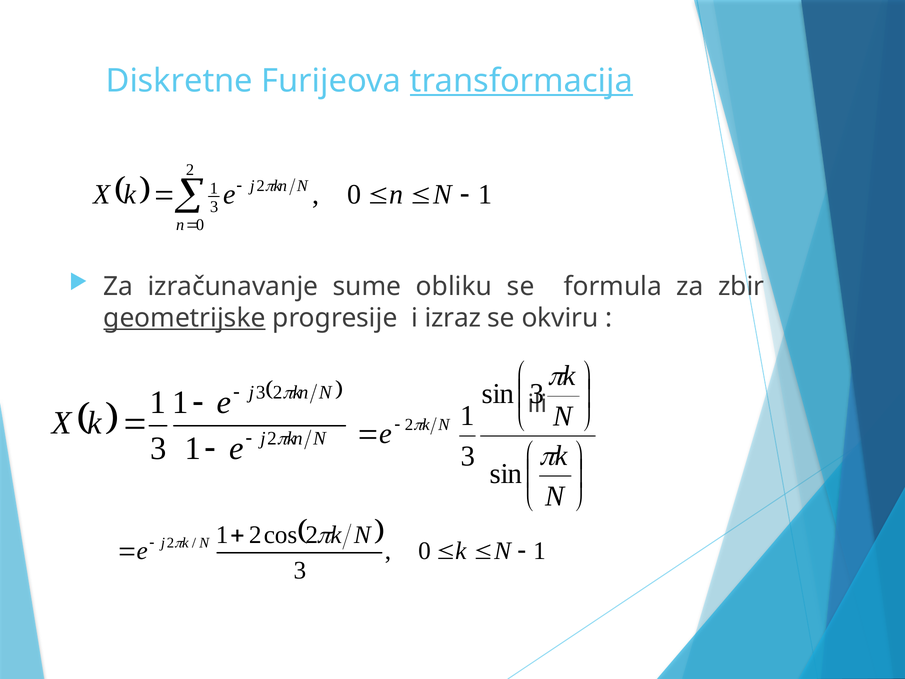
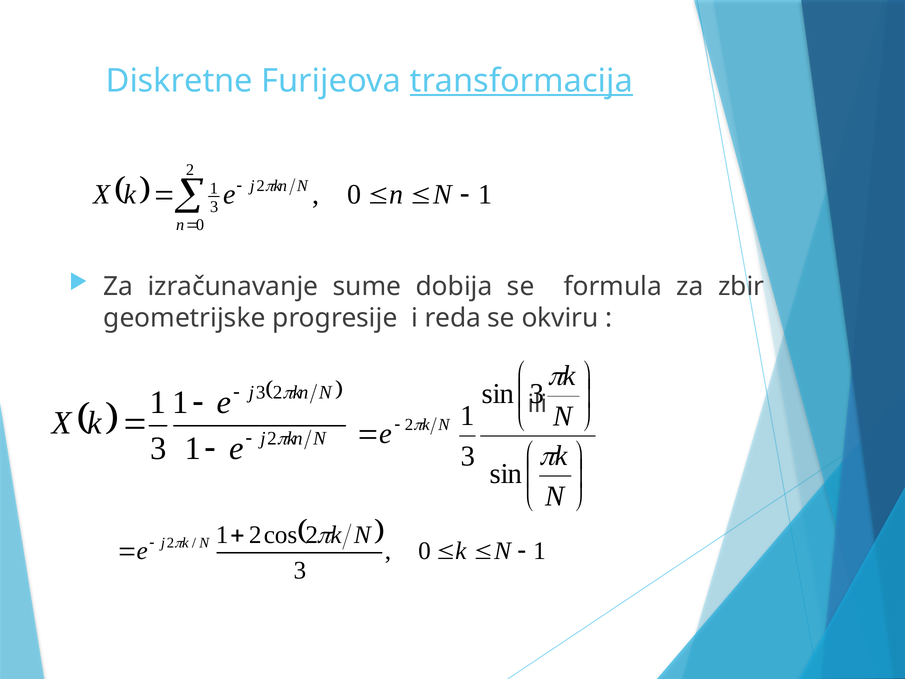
obliku: obliku -> dobija
geometrijske underline: present -> none
izraz: izraz -> reda
